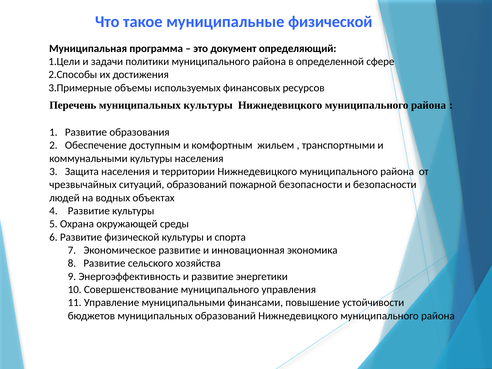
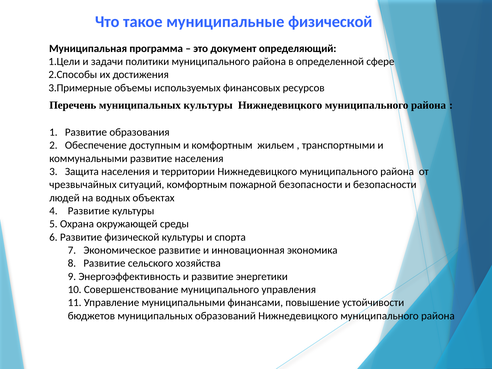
коммунальными культуры: культуры -> развитие
ситуаций образований: образований -> комфортным
